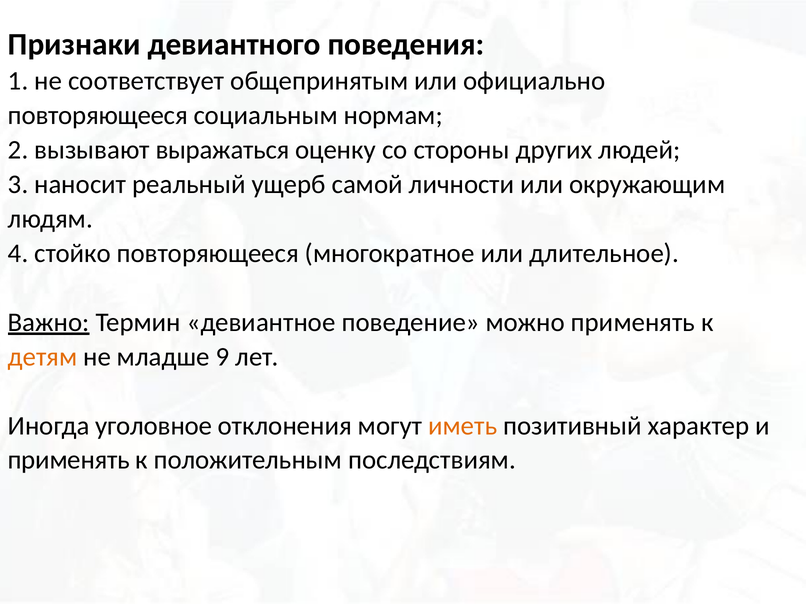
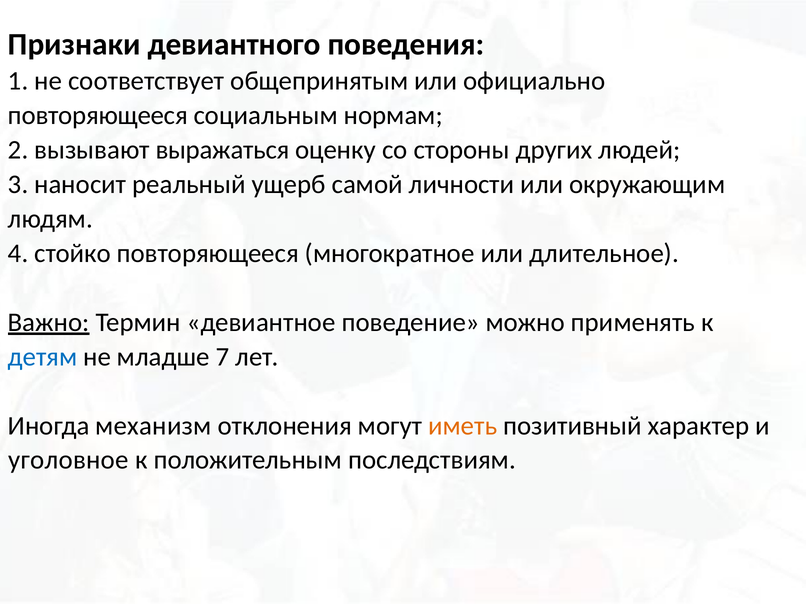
детям colour: orange -> blue
9: 9 -> 7
уголовное: уголовное -> механизм
применять at (69, 461): применять -> уголовное
